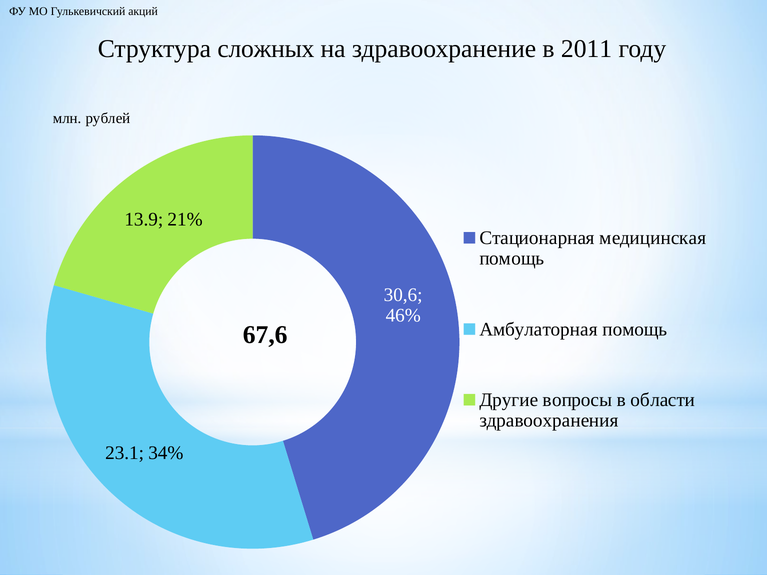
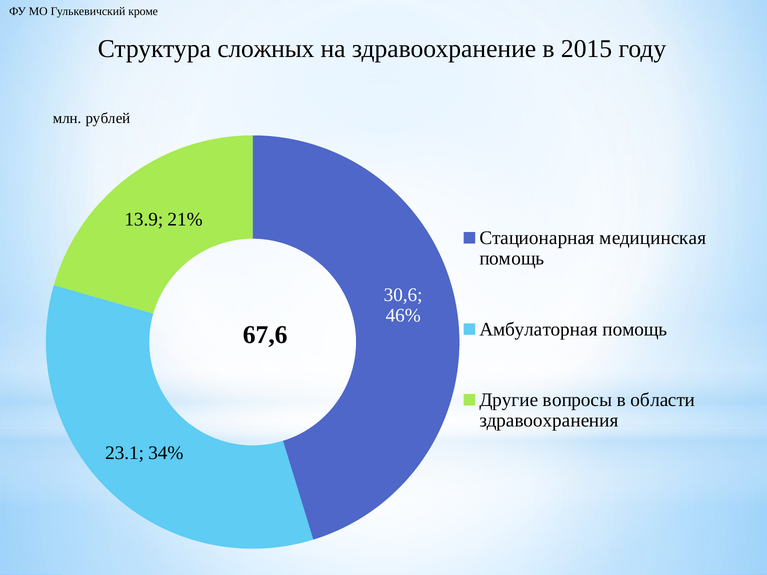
акций: акций -> кроме
2011: 2011 -> 2015
